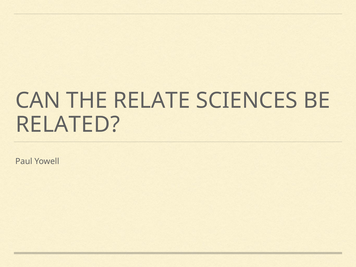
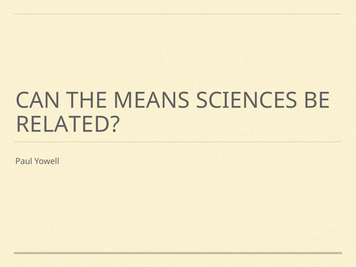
RELATE: RELATE -> MEANS
